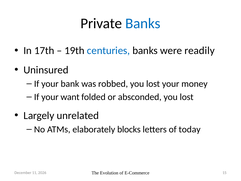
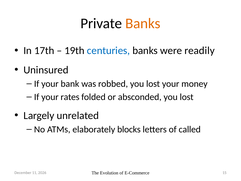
Banks at (143, 23) colour: blue -> orange
want: want -> rates
today: today -> called
